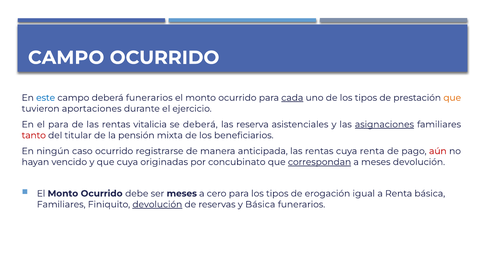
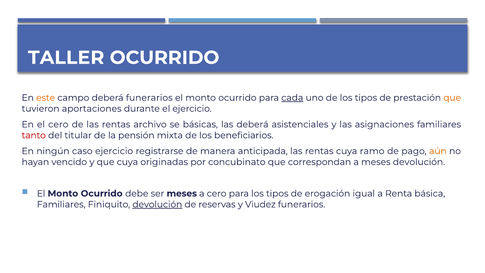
CAMPO at (66, 58): CAMPO -> TALLER
este colour: blue -> orange
el para: para -> cero
vitalicia: vitalicia -> archivo
se deberá: deberá -> básicas
las reserva: reserva -> deberá
asignaciones underline: present -> none
caso ocurrido: ocurrido -> ejercicio
cuya renta: renta -> ramo
aún colour: red -> orange
correspondan underline: present -> none
y Básica: Básica -> Viudez
